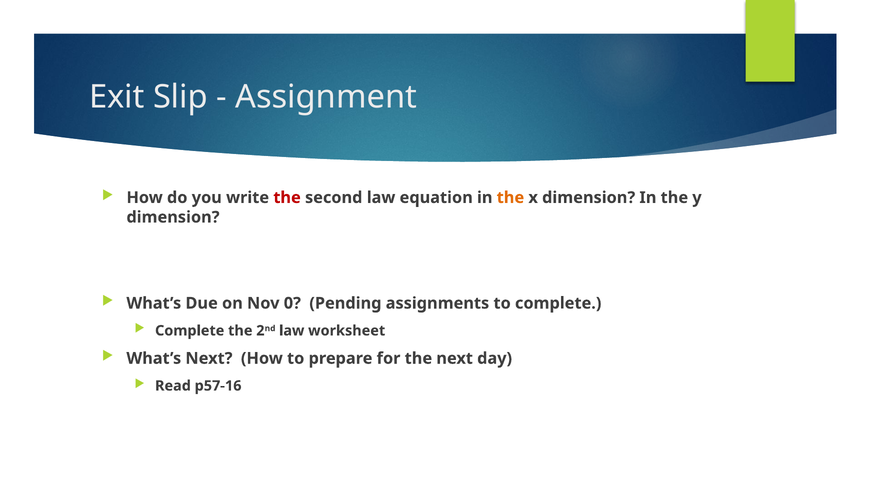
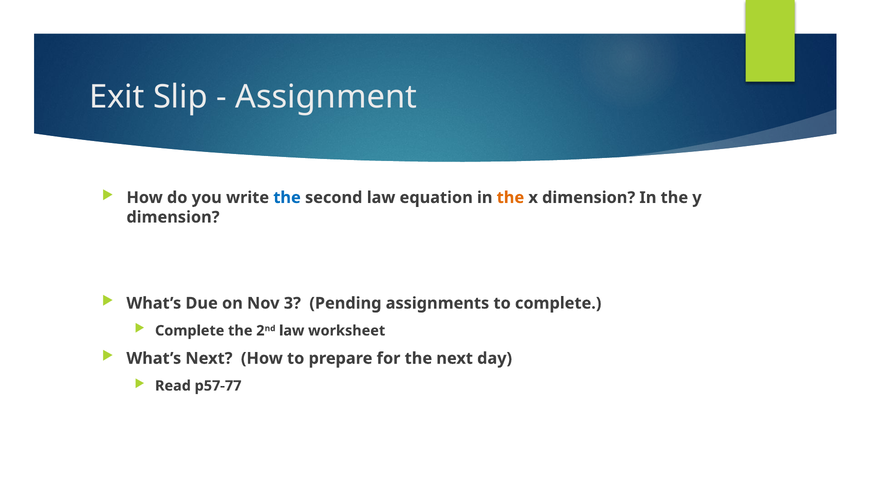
the at (287, 198) colour: red -> blue
0: 0 -> 3
p57-16: p57-16 -> p57-77
